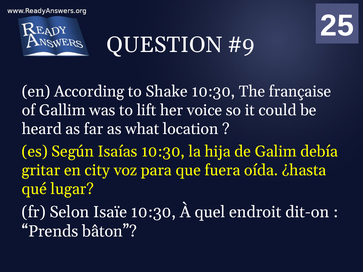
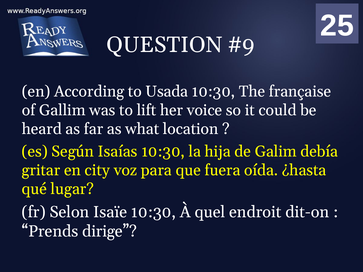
Shake: Shake -> Usada
bâton: bâton -> dirige
